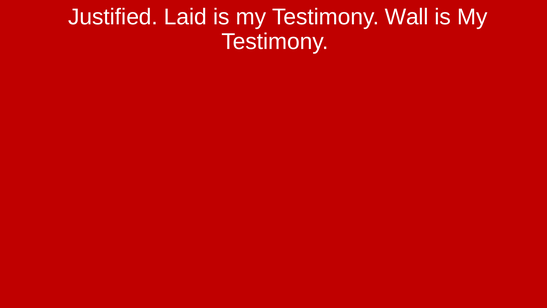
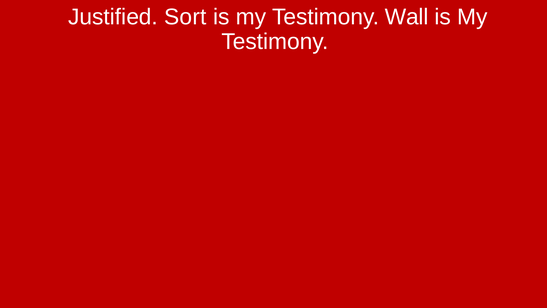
Laid: Laid -> Sort
